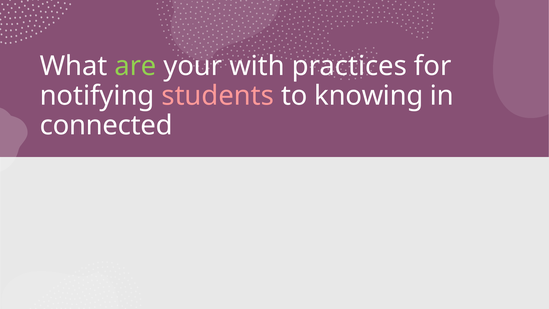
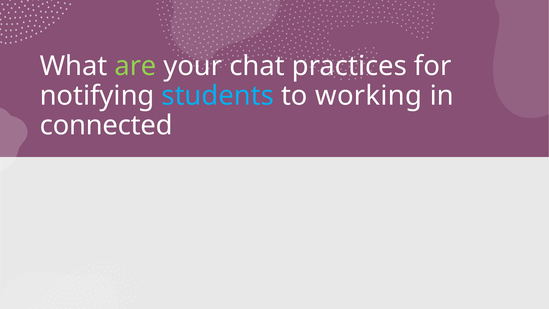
with: with -> chat
students colour: pink -> light blue
knowing: knowing -> working
